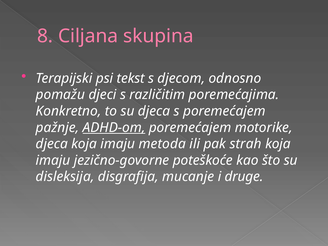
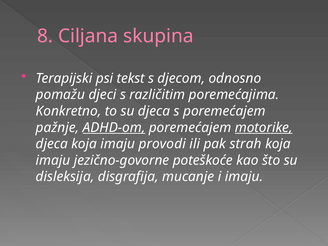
motorike underline: none -> present
metoda: metoda -> provodi
i druge: druge -> imaju
